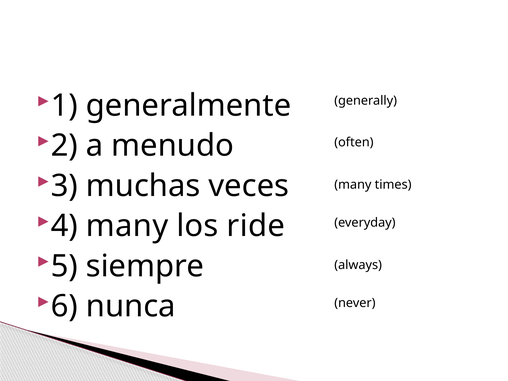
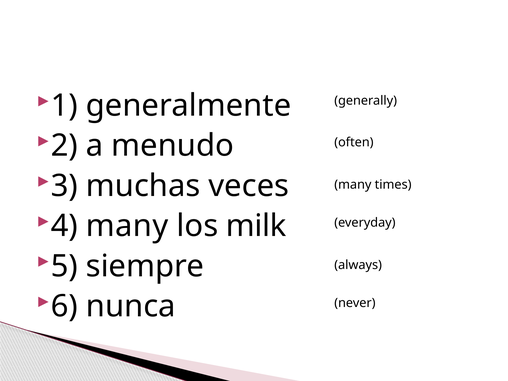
ride: ride -> milk
